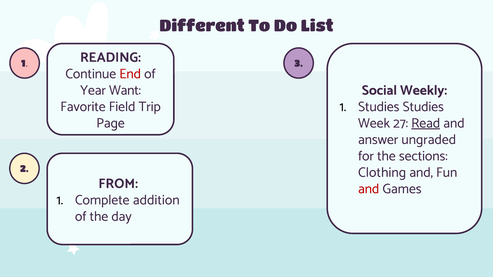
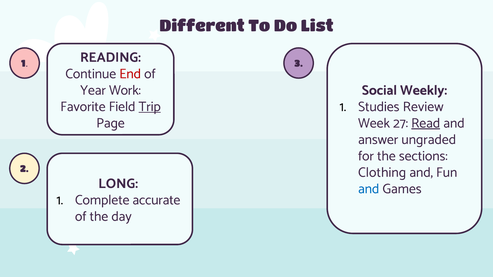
Want: Want -> Work
Trip underline: none -> present
Studies Studies: Studies -> Review
FROM: FROM -> LONG
and at (369, 189) colour: red -> blue
addition: addition -> accurate
